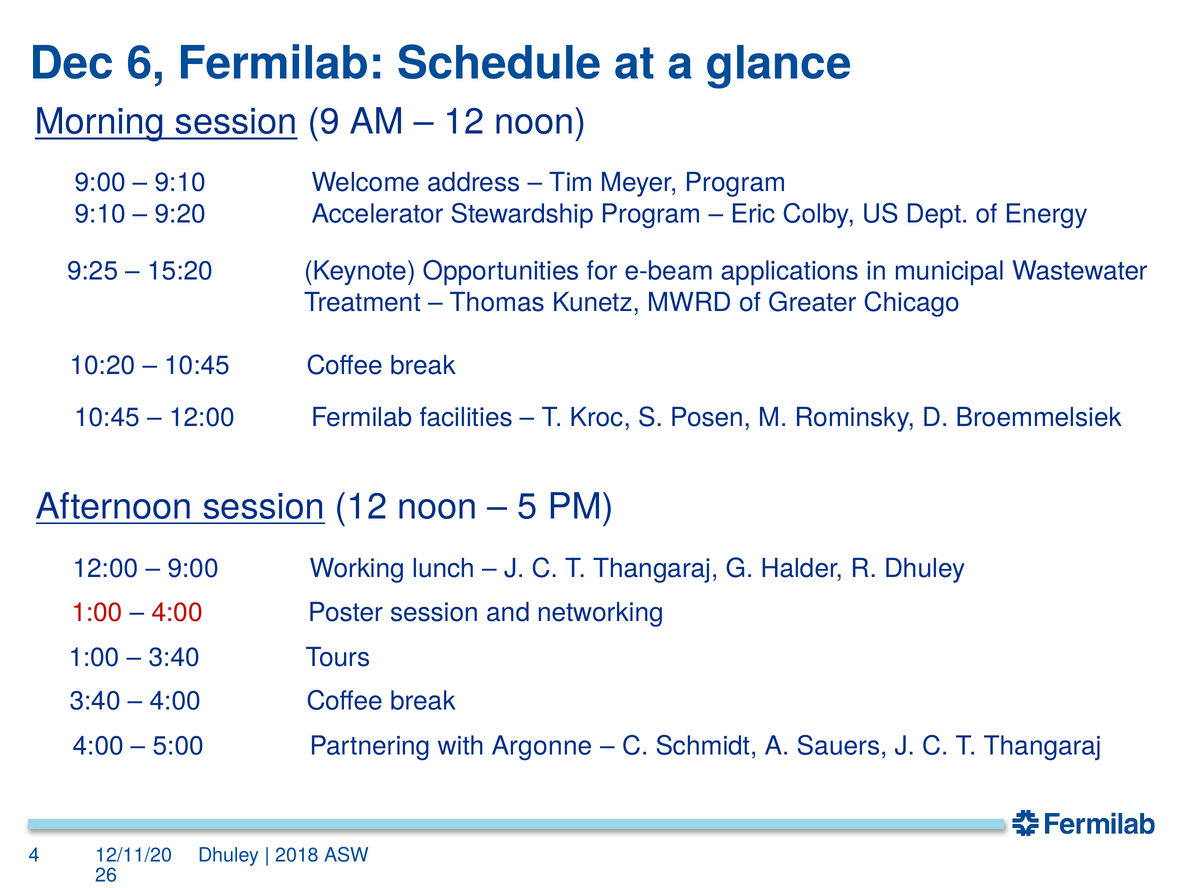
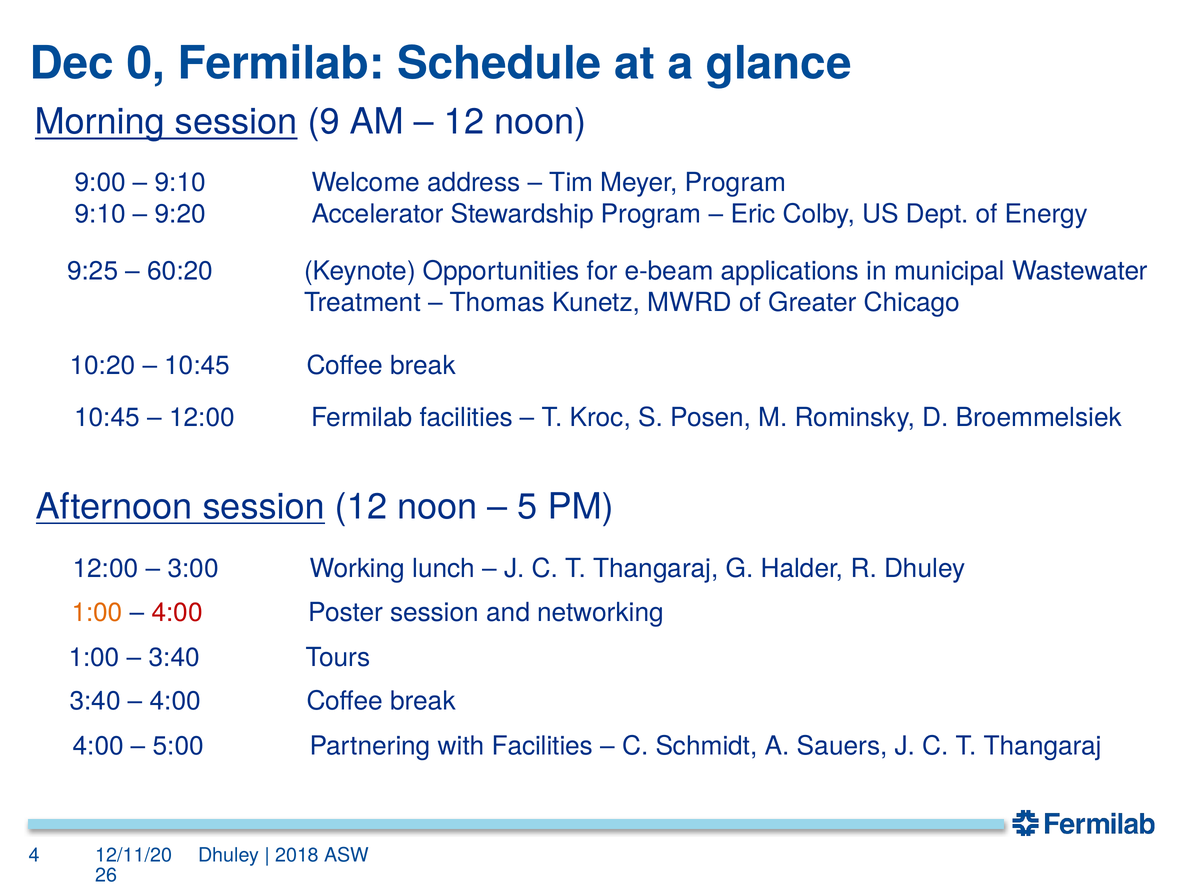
6: 6 -> 0
15:20: 15:20 -> 60:20
9:00 at (193, 569): 9:00 -> 3:00
1:00 at (97, 613) colour: red -> orange
with Argonne: Argonne -> Facilities
